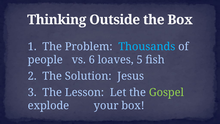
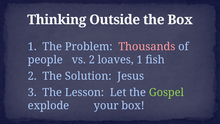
Thousands colour: light blue -> pink
vs 6: 6 -> 2
loaves 5: 5 -> 1
